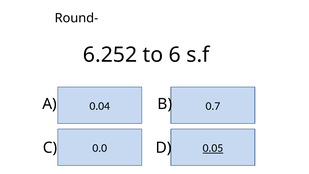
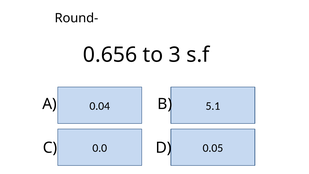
6.252: 6.252 -> 0.656
6: 6 -> 3
0.7: 0.7 -> 5.1
0.05 underline: present -> none
